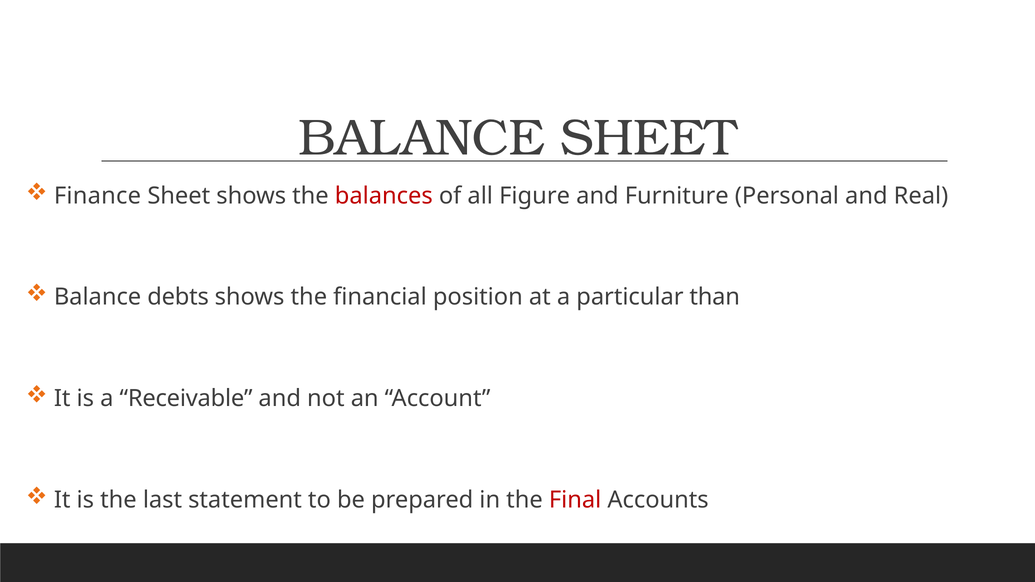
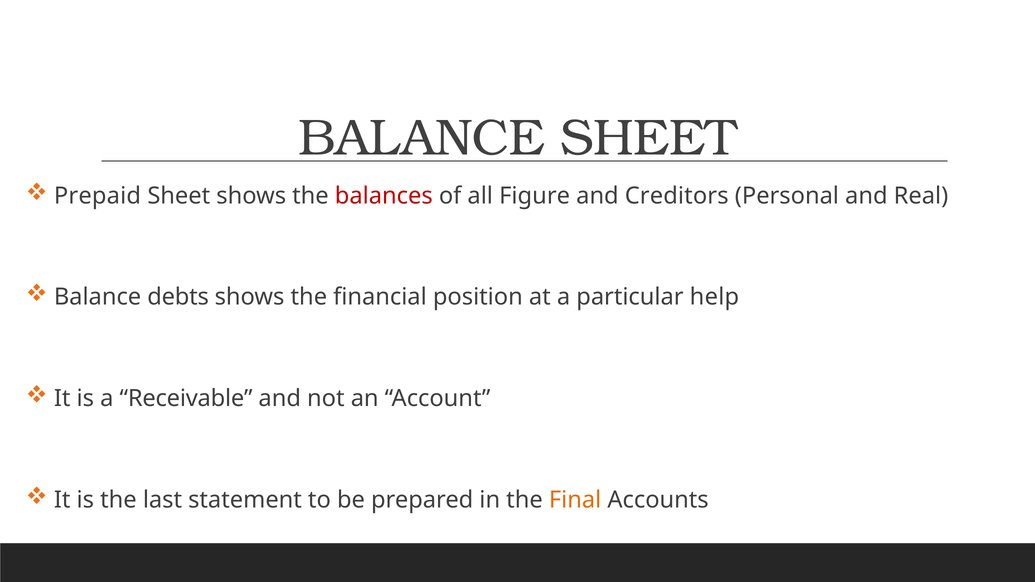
Finance: Finance -> Prepaid
Furniture: Furniture -> Creditors
than: than -> help
Final colour: red -> orange
